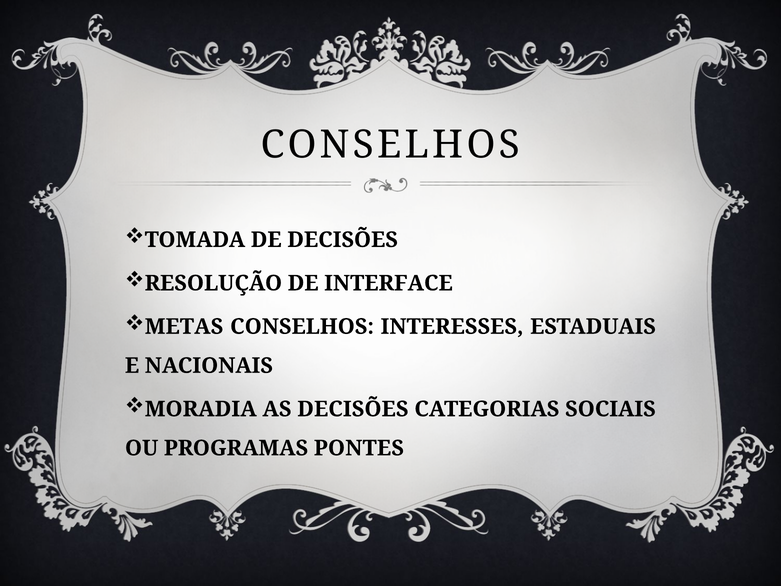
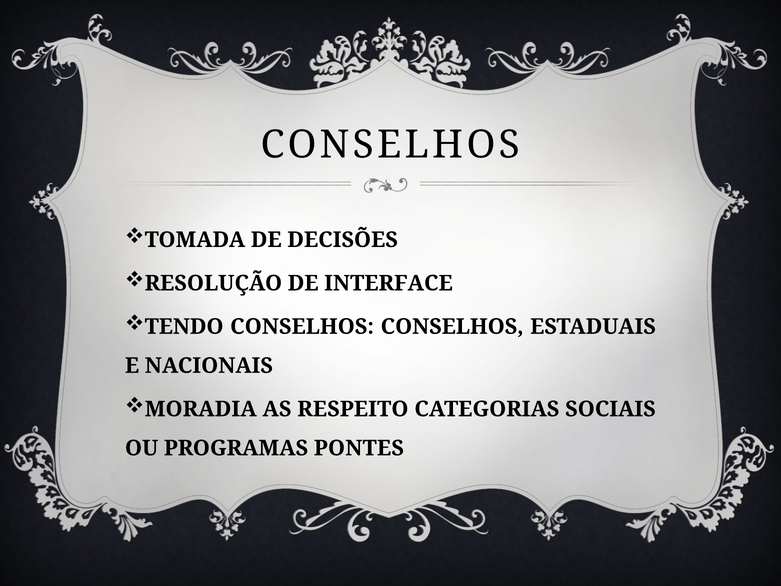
METAS: METAS -> TENDO
CONSELHOS INTERESSES: INTERESSES -> CONSELHOS
AS DECISÕES: DECISÕES -> RESPEITO
